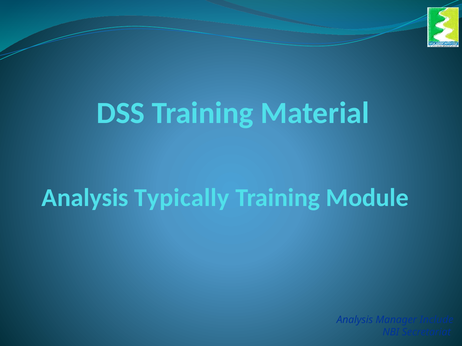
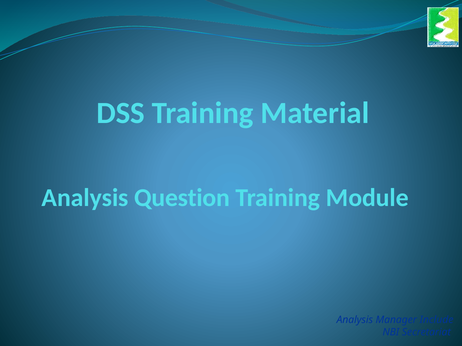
Typically: Typically -> Question
